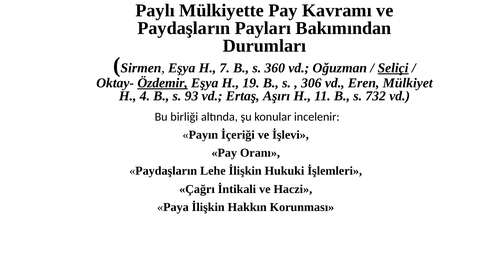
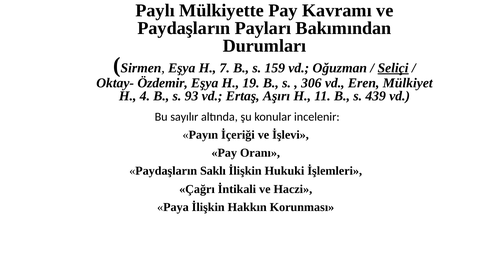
360: 360 -> 159
Özdemir underline: present -> none
732: 732 -> 439
birliği: birliği -> sayılır
Lehe: Lehe -> Saklı
